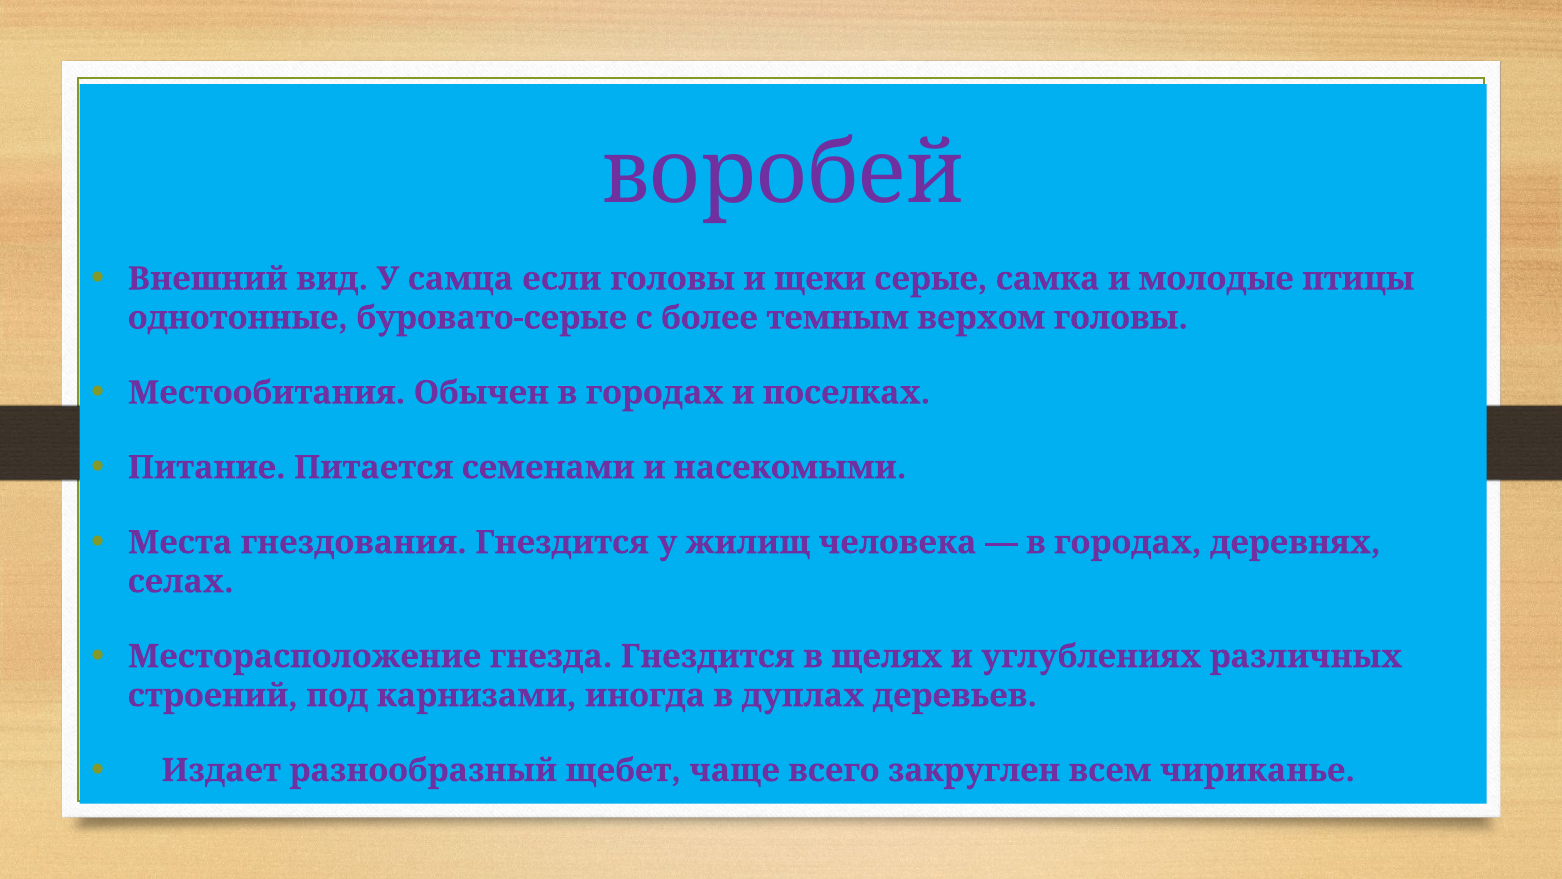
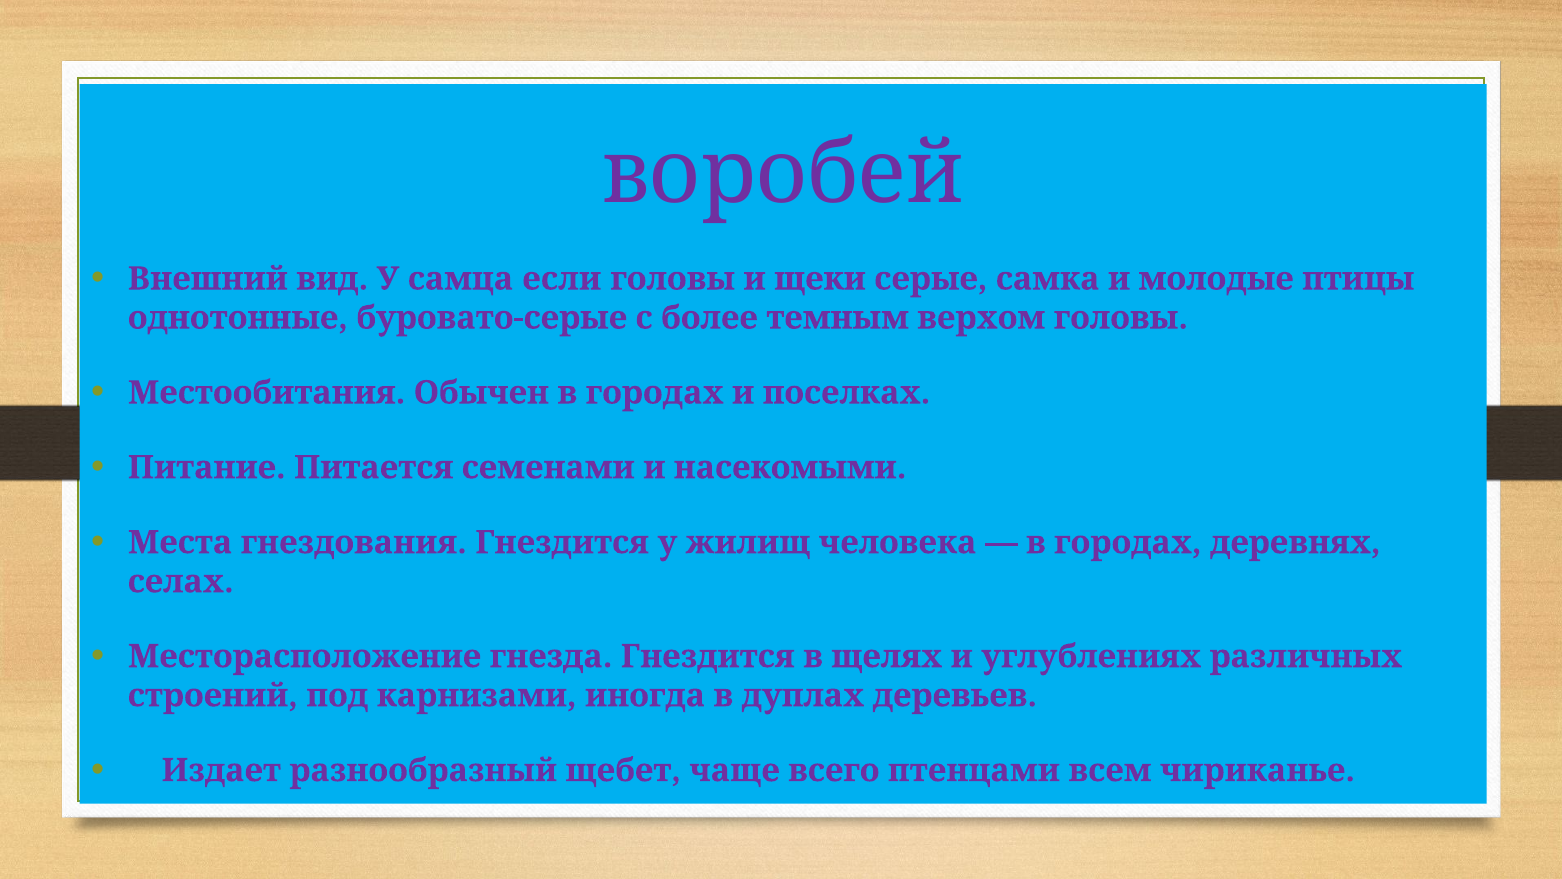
закруглен: закруглен -> птенцами
